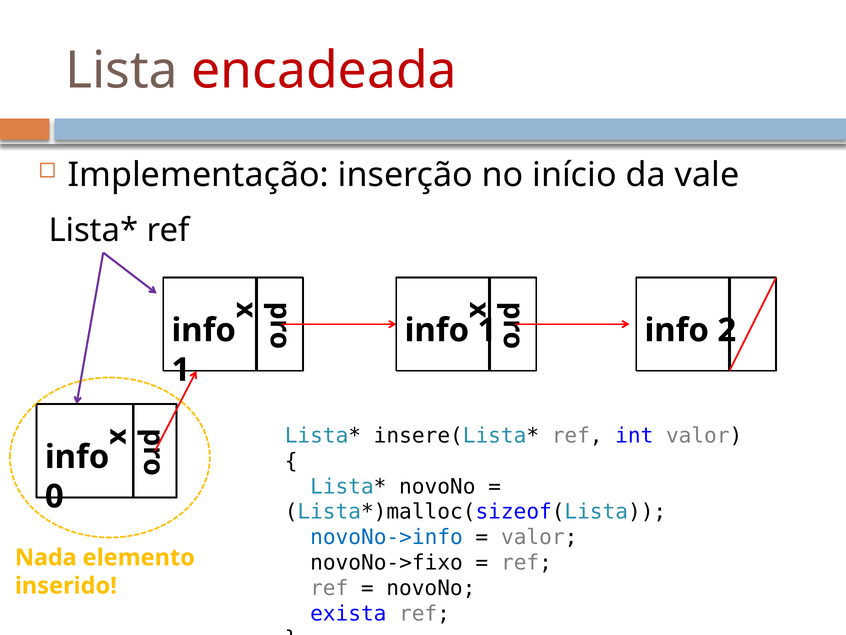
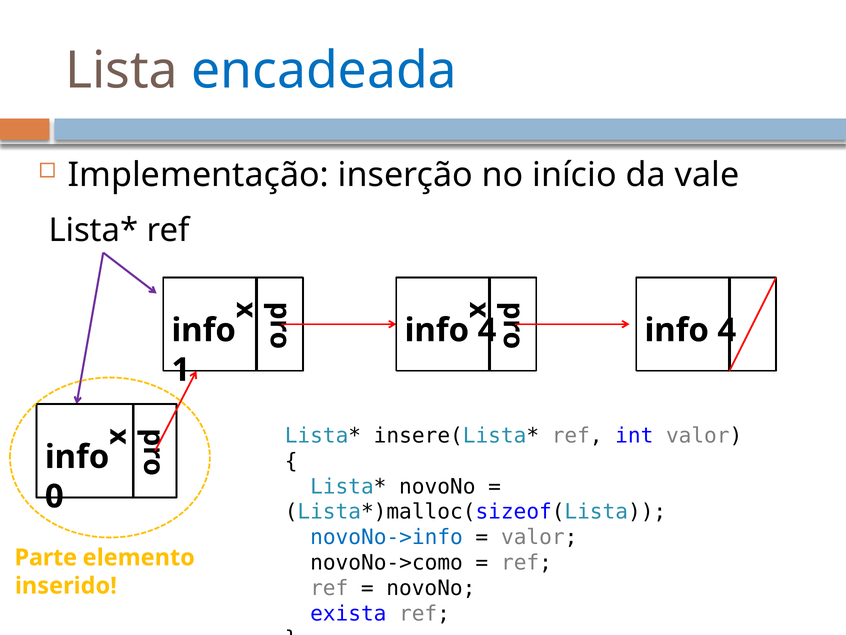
encadeada colour: red -> blue
1 at (487, 330): 1 -> 4
2 at (727, 330): 2 -> 4
novoNo->fixo: novoNo->fixo -> novoNo->como
Nada: Nada -> Parte
